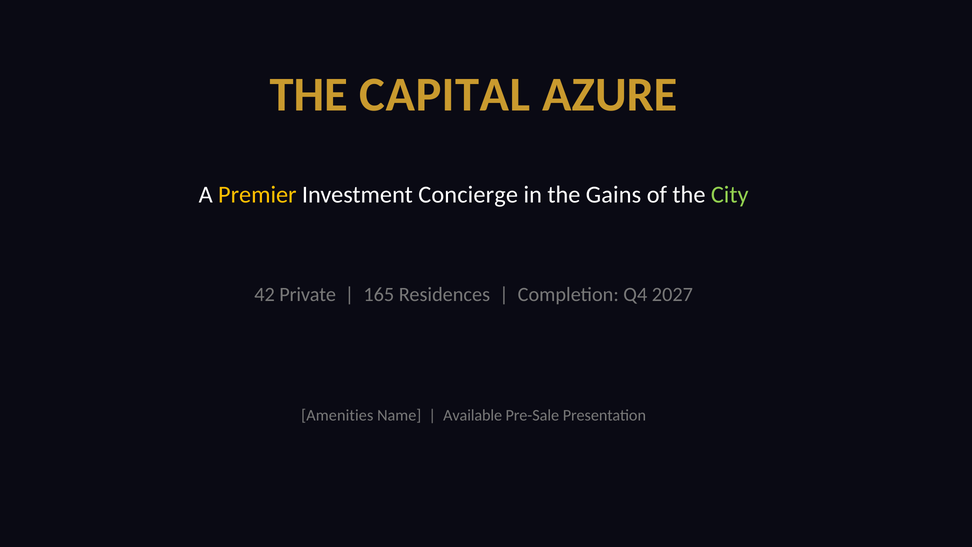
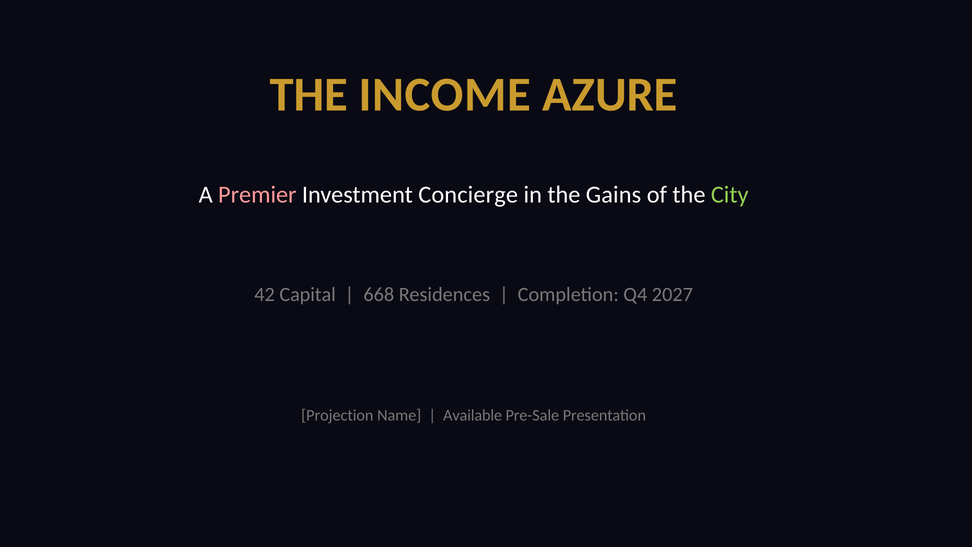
CAPITAL: CAPITAL -> INCOME
Premier colour: yellow -> pink
Private: Private -> Capital
165: 165 -> 668
Amenities: Amenities -> Projection
